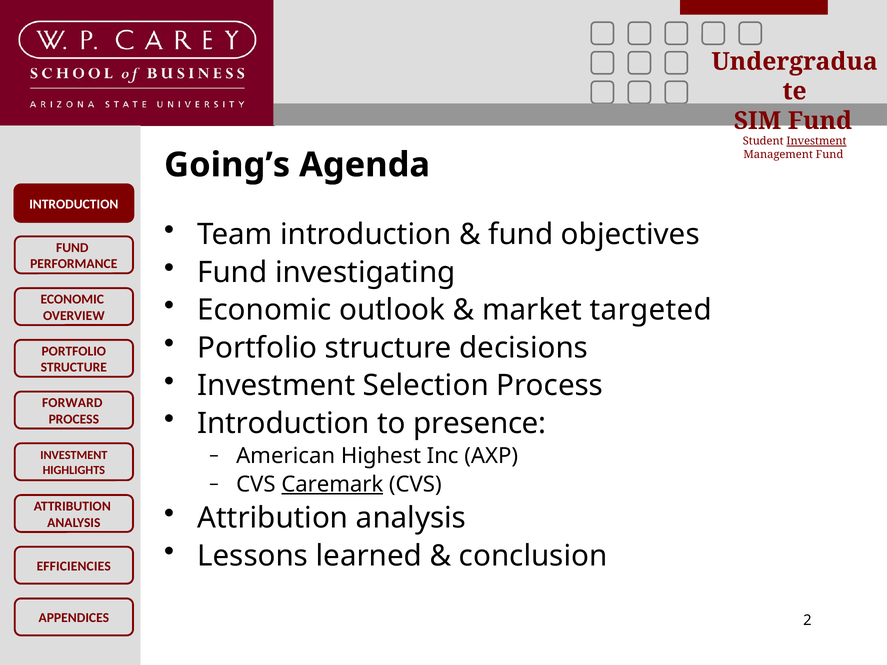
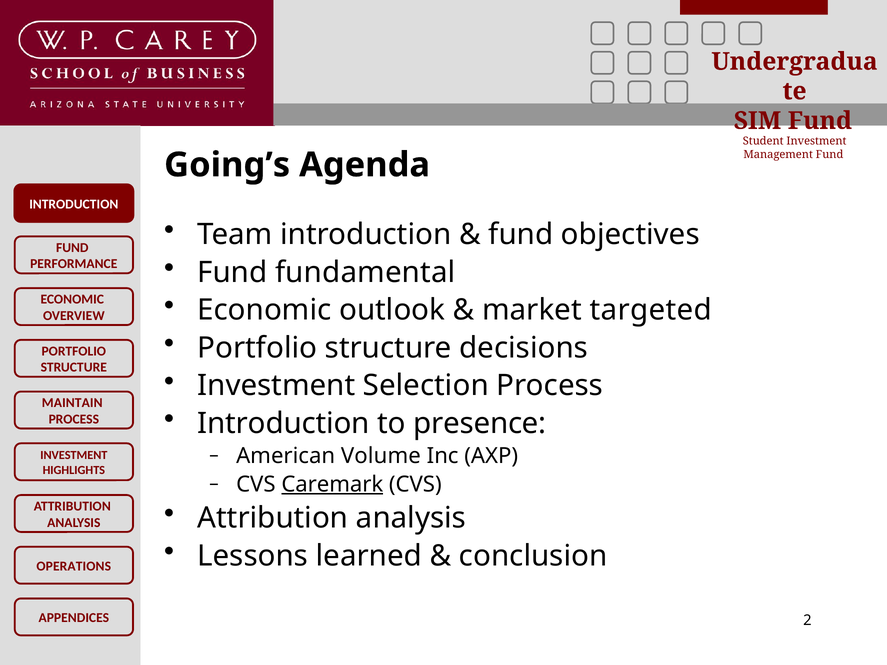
Investment at (816, 141) underline: present -> none
investigating: investigating -> fundamental
FORWARD: FORWARD -> MAINTAIN
Highest: Highest -> Volume
EFFICIENCIES: EFFICIENCIES -> OPERATIONS
